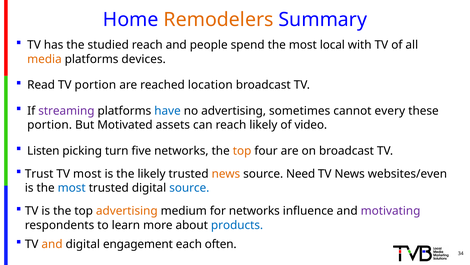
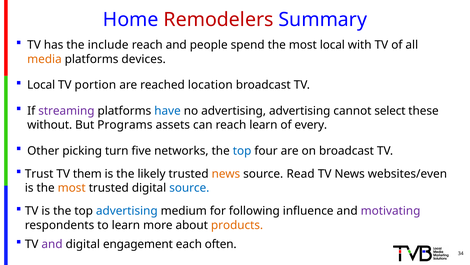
Remodelers colour: orange -> red
studied: studied -> include
Read at (41, 85): Read -> Local
advertising sometimes: sometimes -> advertising
every: every -> select
portion at (50, 125): portion -> without
Motivated: Motivated -> Programs
reach likely: likely -> learn
video: video -> every
Listen: Listen -> Other
top at (242, 151) colour: orange -> blue
TV most: most -> them
Need: Need -> Read
most at (72, 188) colour: blue -> orange
advertising at (127, 211) colour: orange -> blue
for networks: networks -> following
products colour: blue -> orange
and at (52, 244) colour: orange -> purple
